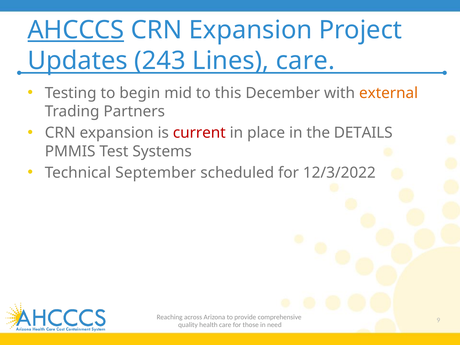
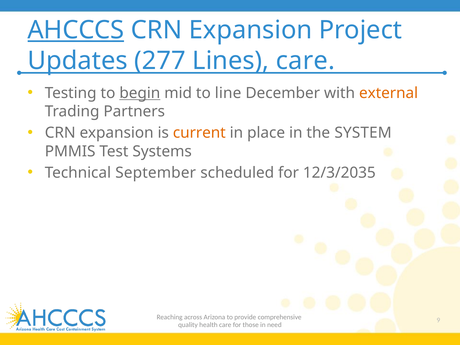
243: 243 -> 277
begin underline: none -> present
this: this -> line
current colour: red -> orange
DETAILS: DETAILS -> SYSTEM
12/3/2022: 12/3/2022 -> 12/3/2035
